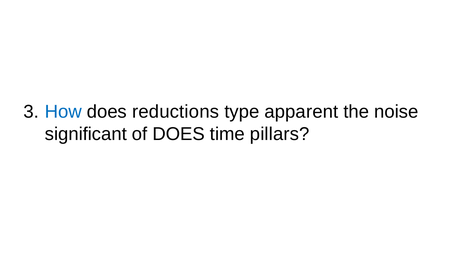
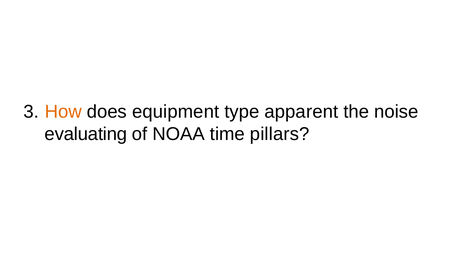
How colour: blue -> orange
reductions: reductions -> equipment
significant: significant -> evaluating
of DOES: DOES -> NOAA
